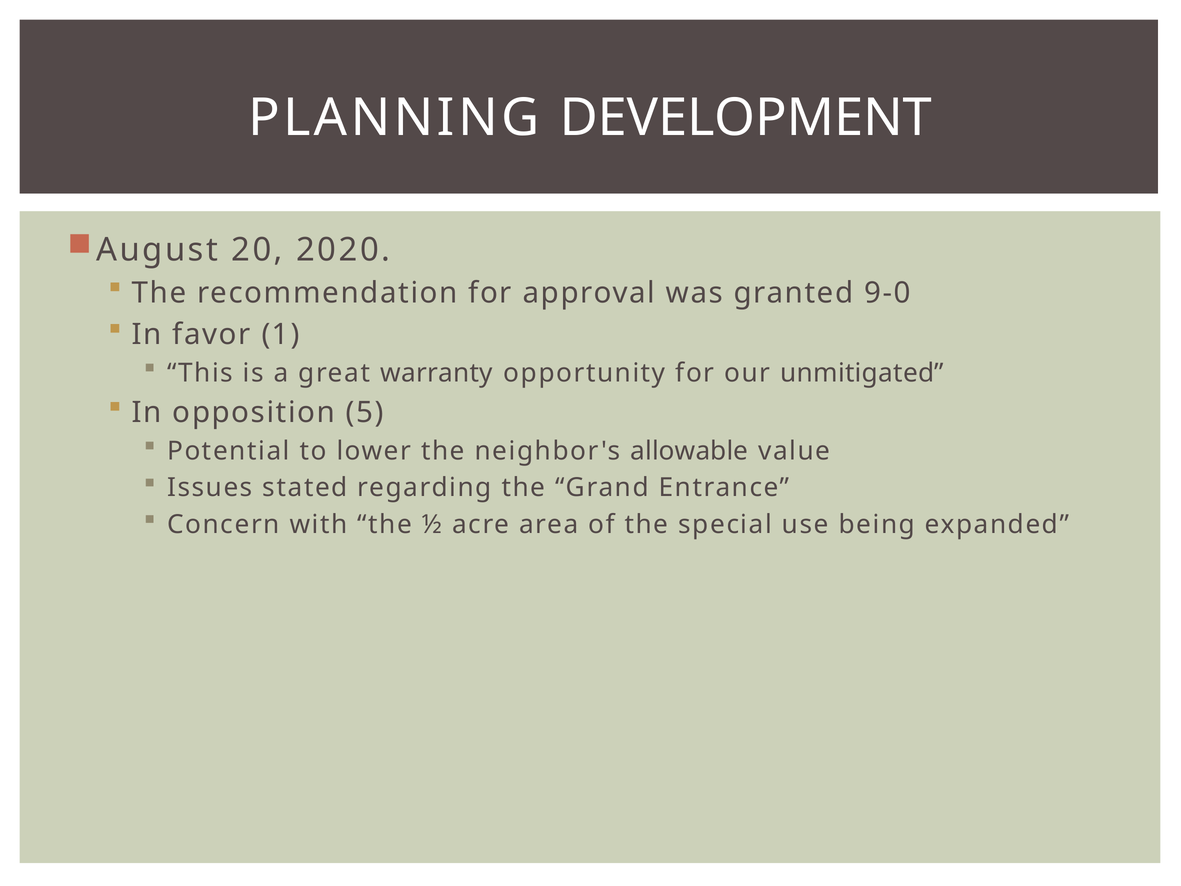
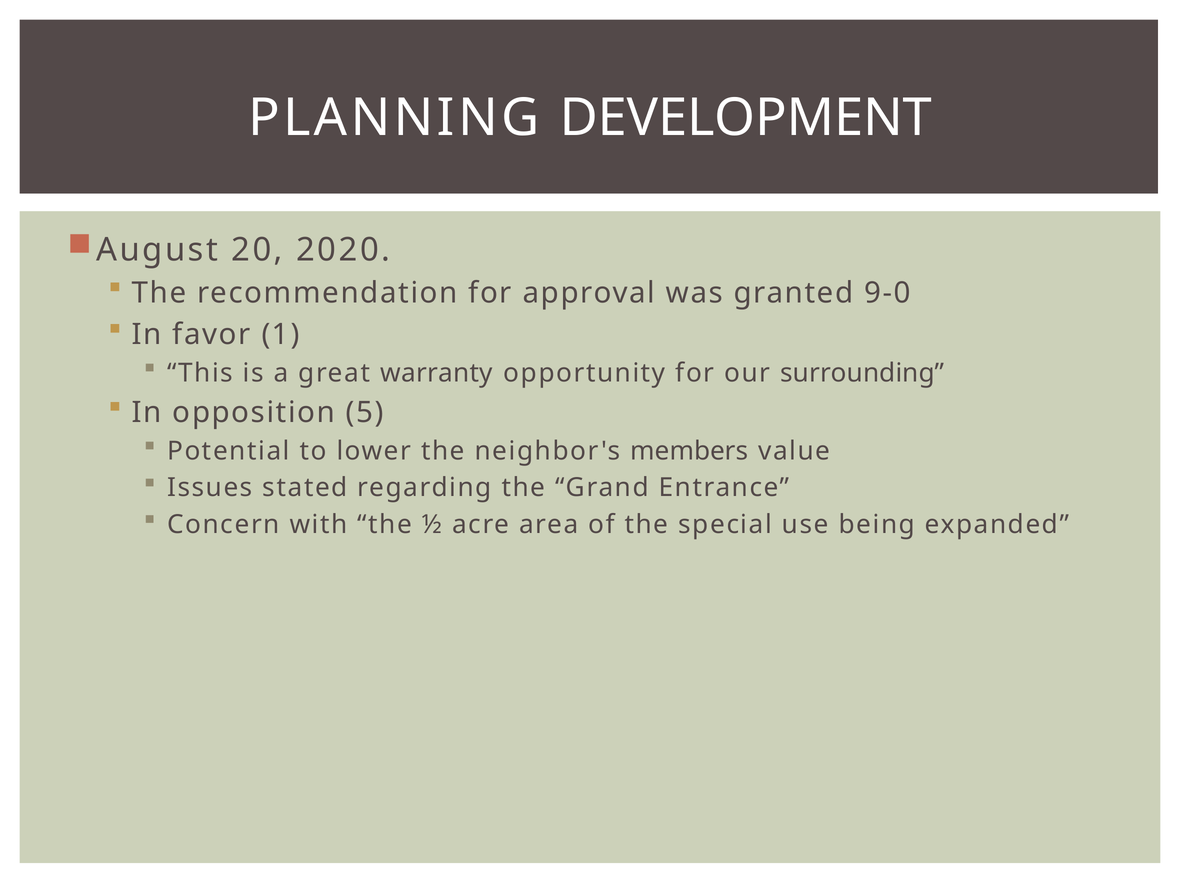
unmitigated: unmitigated -> surrounding
allowable: allowable -> members
